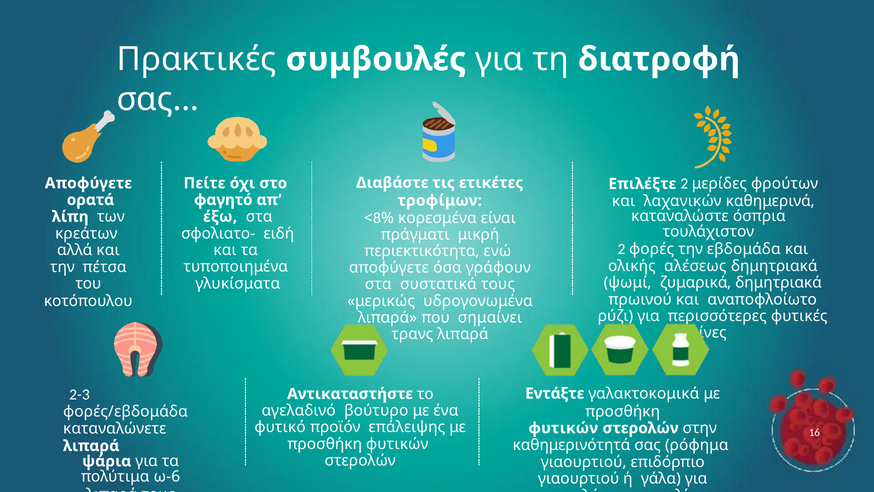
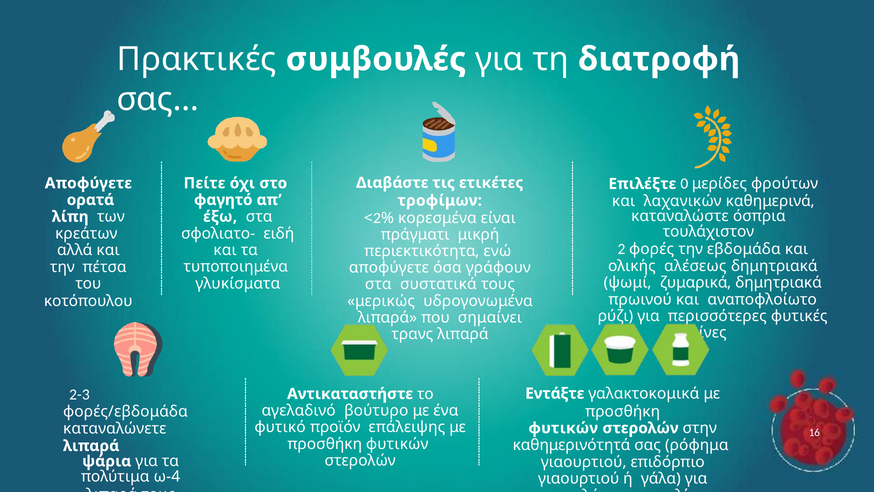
Επιλέξτε 2: 2 -> 0
8 at (377, 218): 8 -> 2
ω-6: ω-6 -> ω-4
